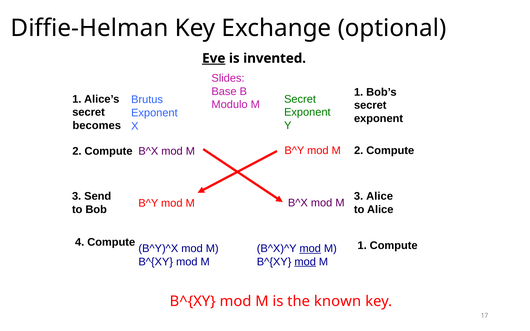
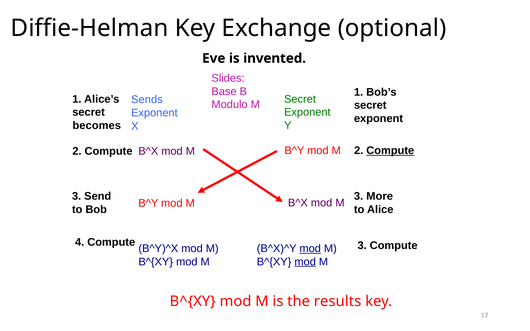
Eve underline: present -> none
Brutus: Brutus -> Sends
Compute at (390, 151) underline: none -> present
3 Alice: Alice -> More
4 Compute 1: 1 -> 3
known: known -> results
